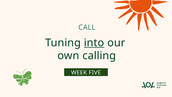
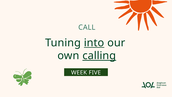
calling underline: none -> present
